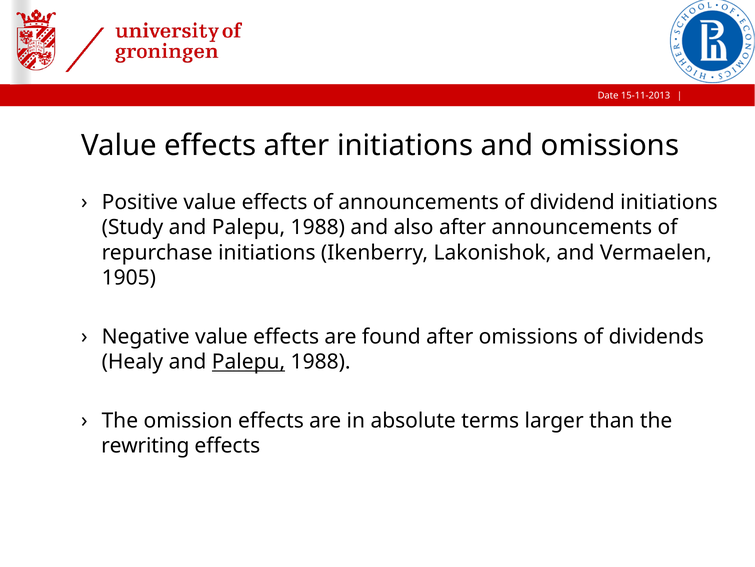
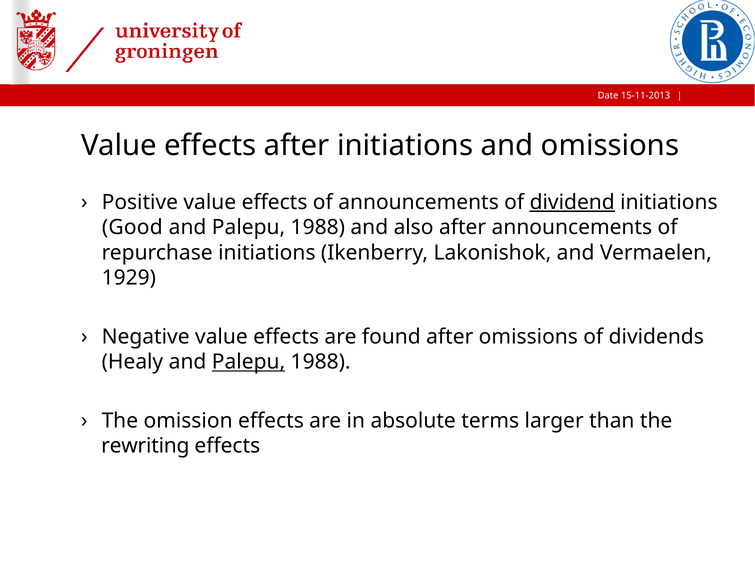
dividend underline: none -> present
Study: Study -> Good
1905: 1905 -> 1929
